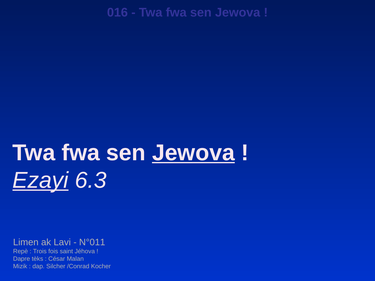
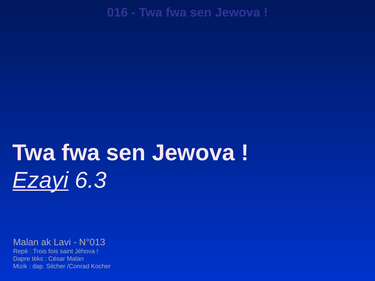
Jewova at (193, 153) underline: present -> none
Limen at (26, 242): Limen -> Malan
N°011: N°011 -> N°013
